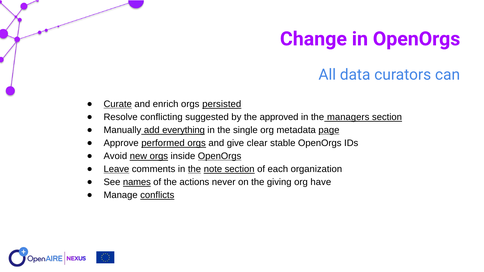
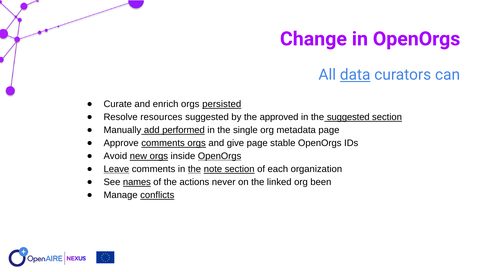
data underline: none -> present
Curate underline: present -> none
conflicting: conflicting -> resources
the managers: managers -> suggested
everything: everything -> performed
page at (329, 130) underline: present -> none
Approve performed: performed -> comments
give clear: clear -> page
giving: giving -> linked
have: have -> been
